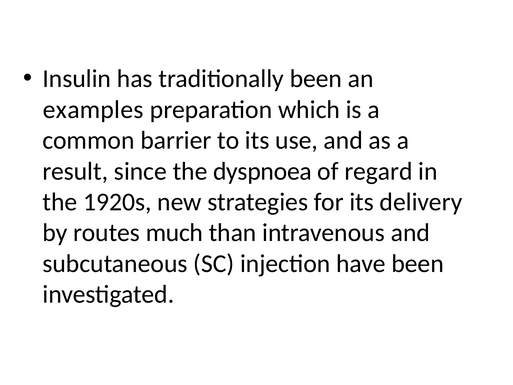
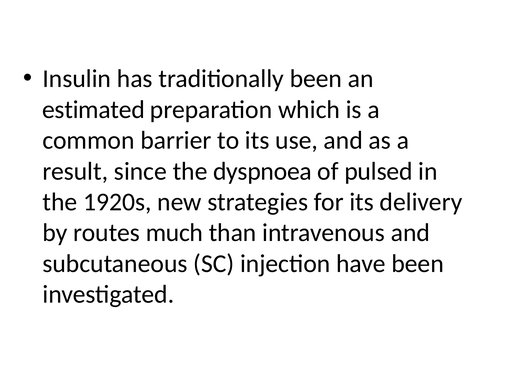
examples: examples -> estimated
regard: regard -> pulsed
